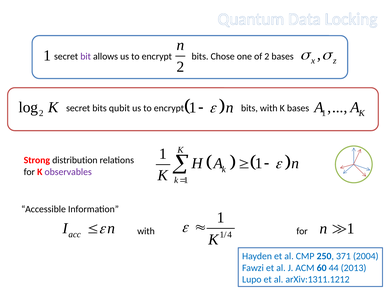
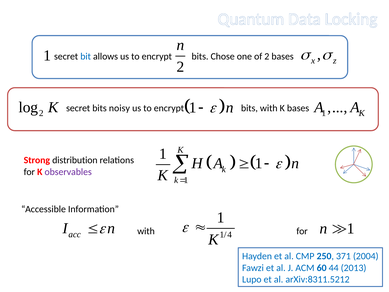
bit colour: purple -> blue
qubit: qubit -> noisy
arXiv:1311.1212: arXiv:1311.1212 -> arXiv:8311.5212
